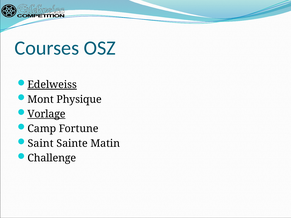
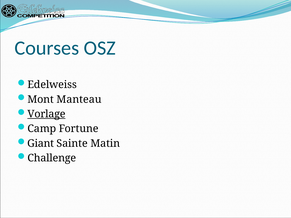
Edelweiss underline: present -> none
Physique: Physique -> Manteau
Saint: Saint -> Giant
